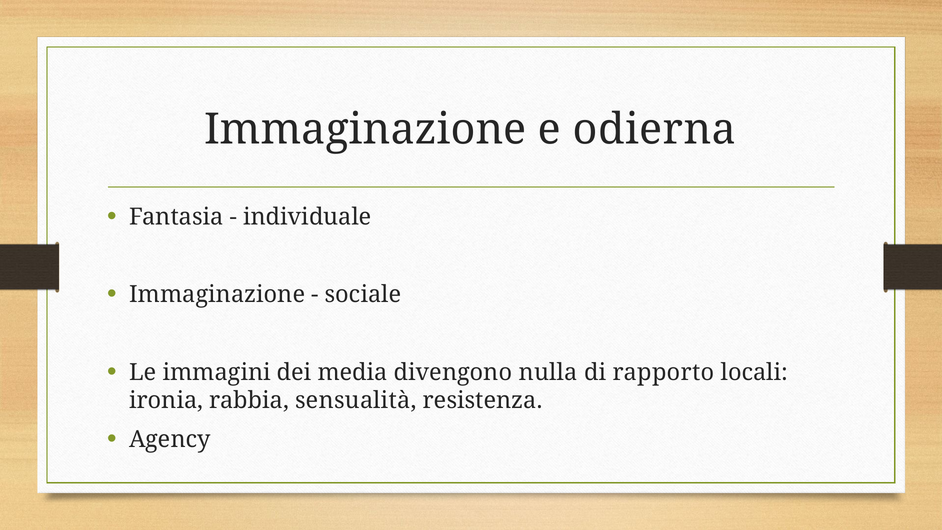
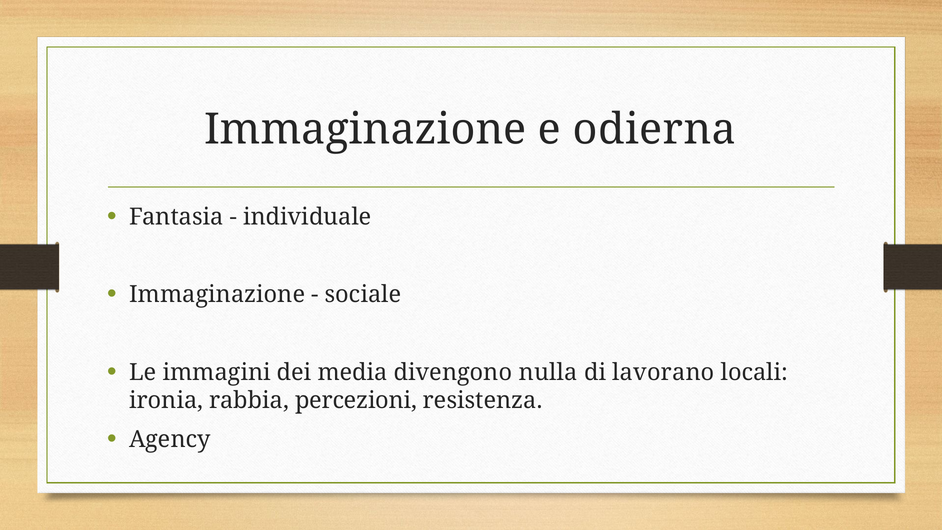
rapporto: rapporto -> lavorano
sensualità: sensualità -> percezioni
